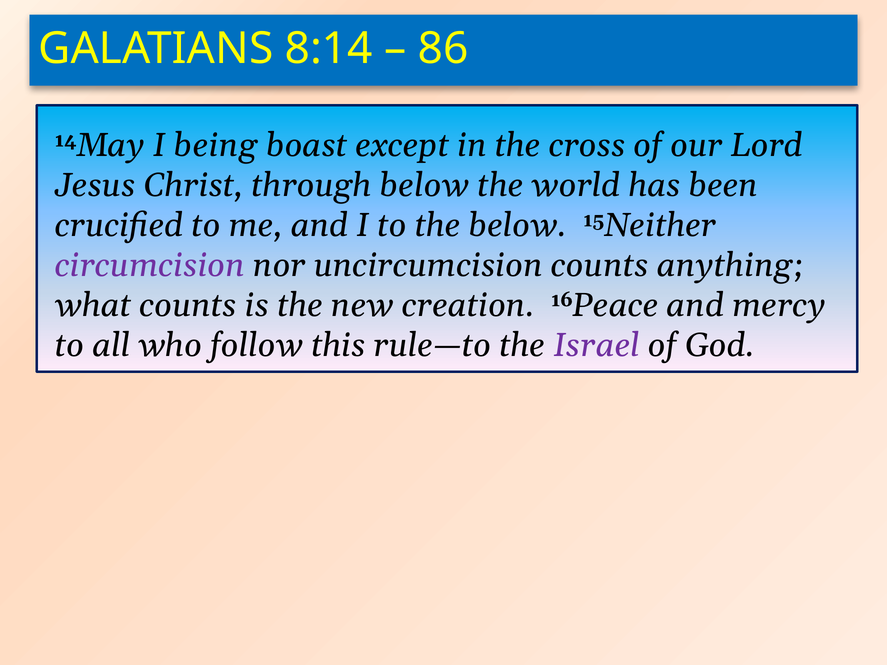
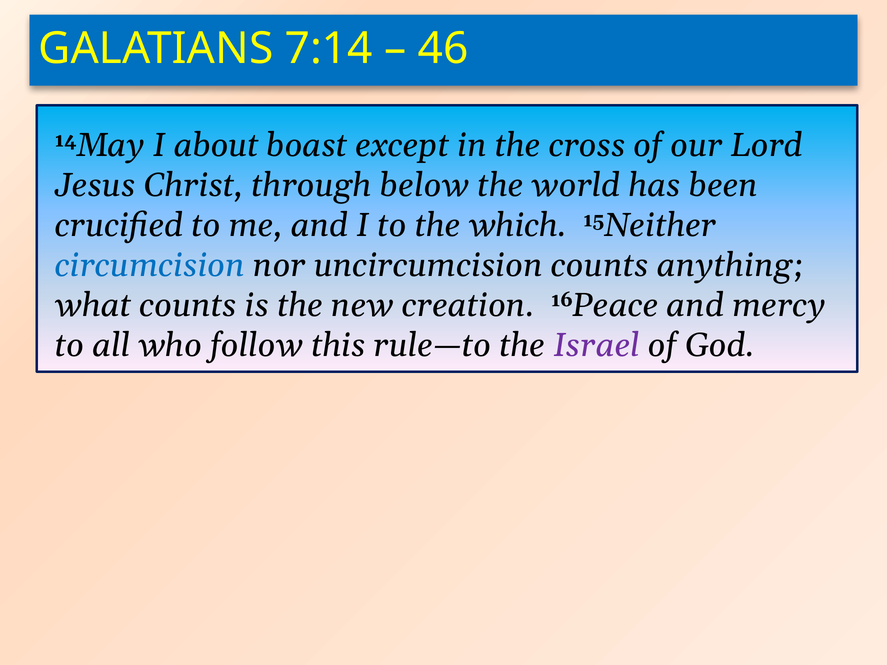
8:14: 8:14 -> 7:14
86: 86 -> 46
being: being -> about
the below: below -> which
circumcision colour: purple -> blue
